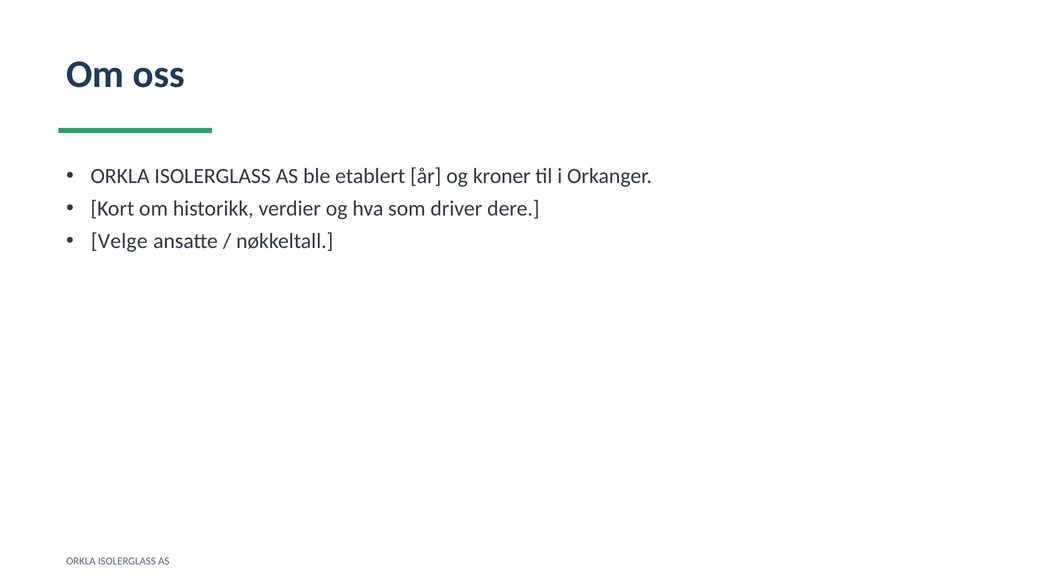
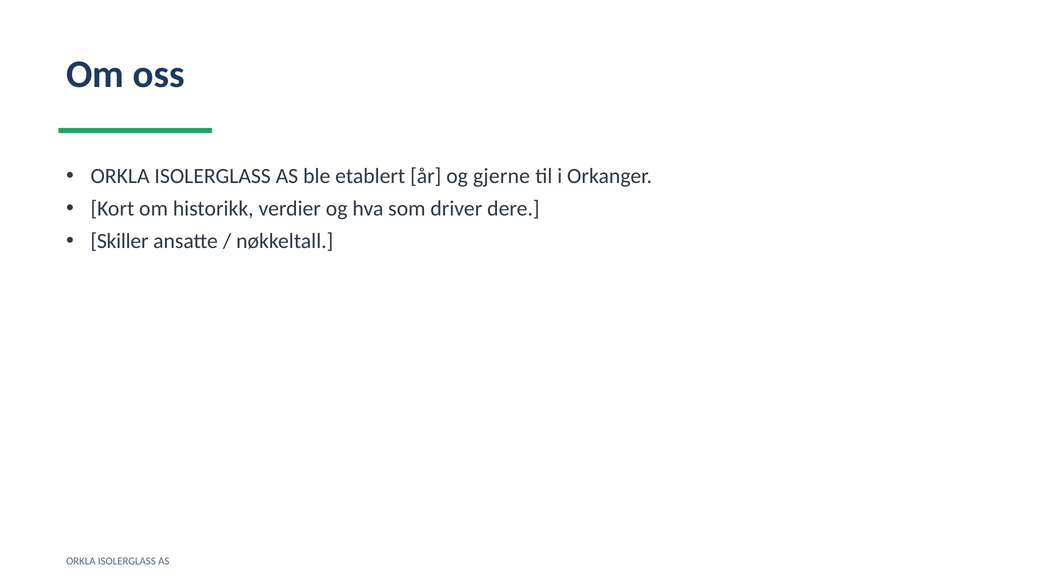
kroner: kroner -> gjerne
Velge: Velge -> Skiller
